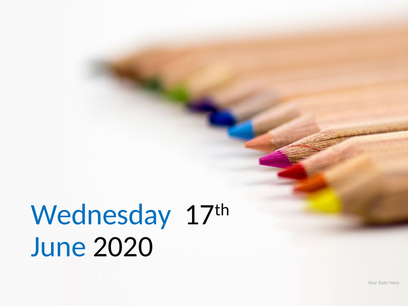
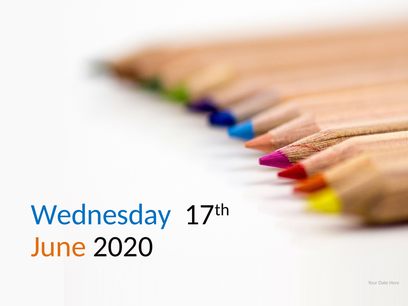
June colour: blue -> orange
